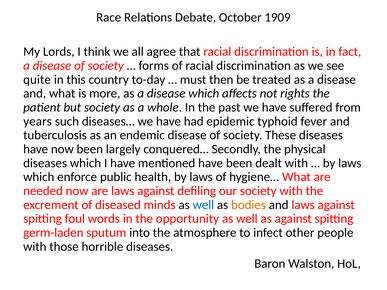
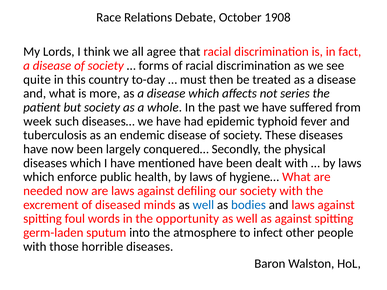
1909: 1909 -> 1908
rights: rights -> series
years: years -> week
bodies colour: orange -> blue
